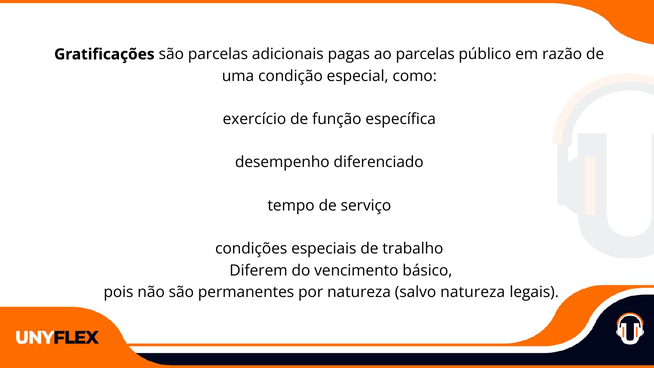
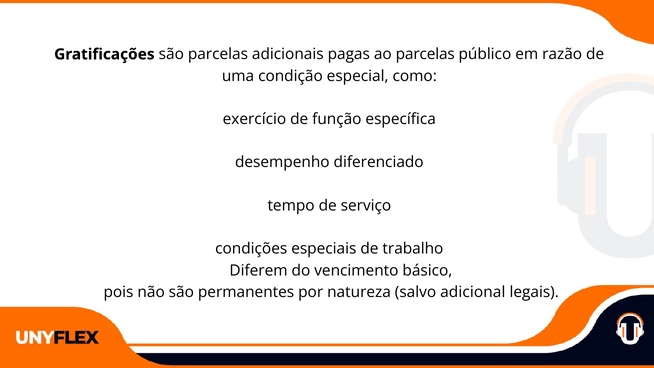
salvo natureza: natureza -> adicional
